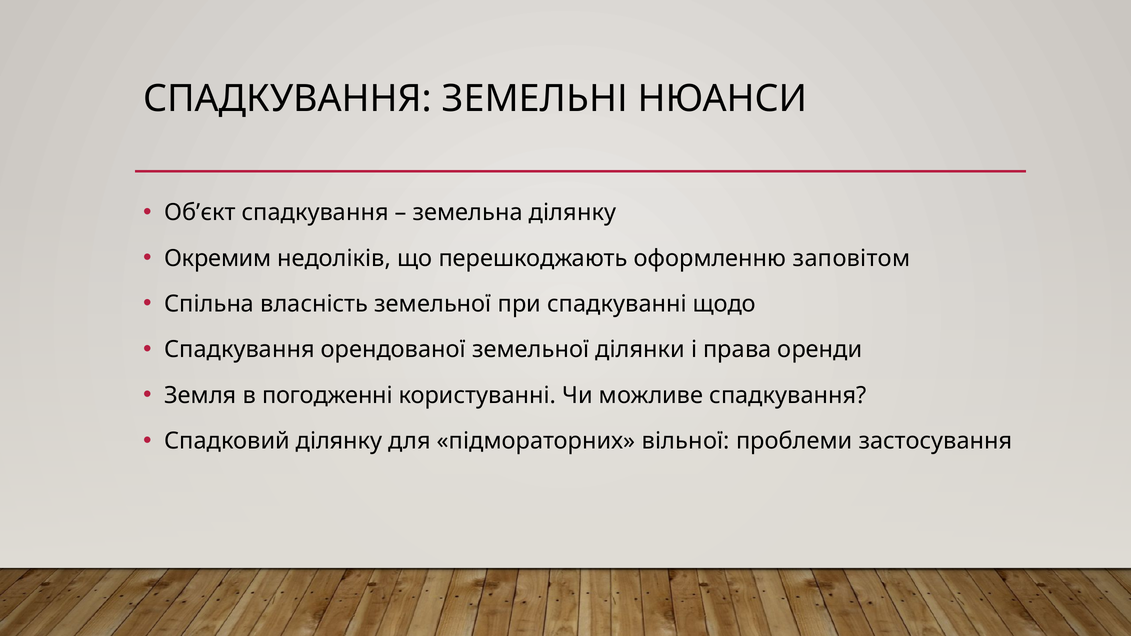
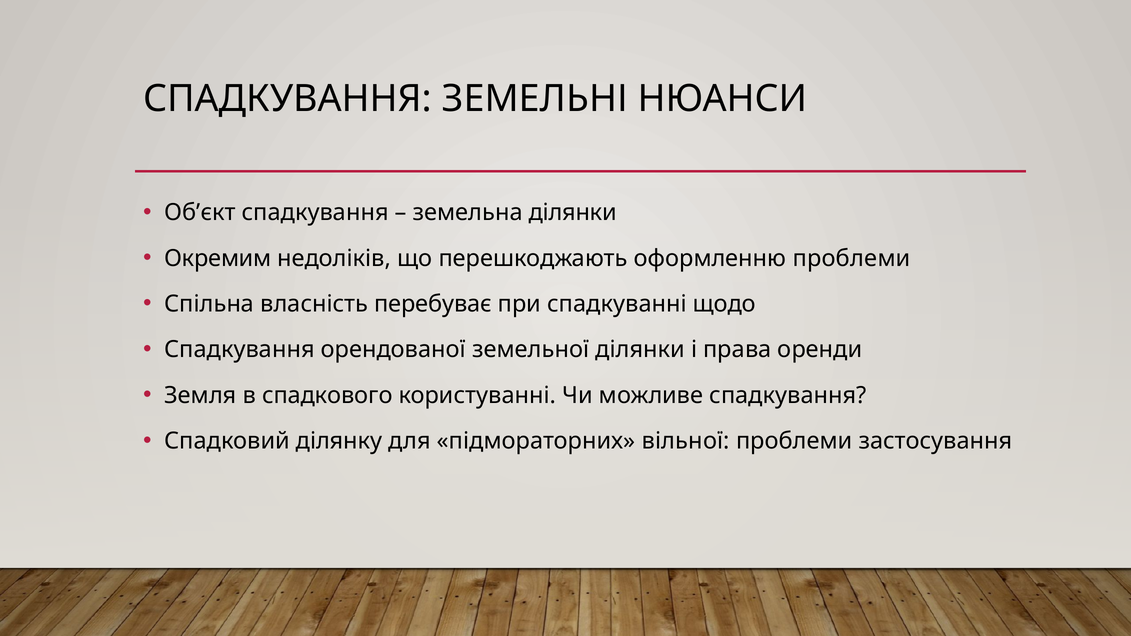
земельна ділянку: ділянку -> ділянки
оформленню заповітом: заповітом -> проблеми
власність земельної: земельної -> перебуває
погодженні: погодженні -> спадкового
